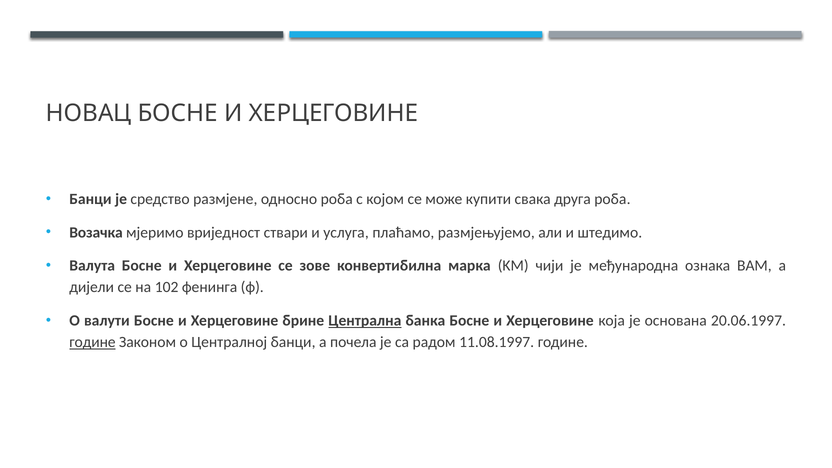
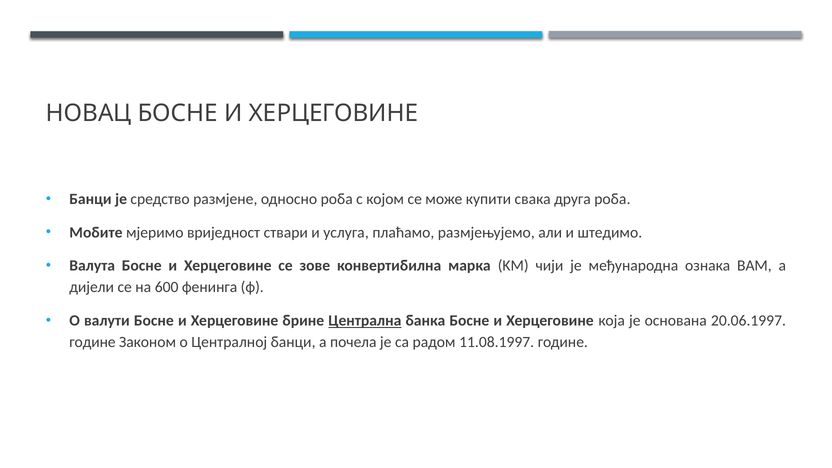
Возачка: Возачка -> Мобите
102: 102 -> 600
године at (92, 342) underline: present -> none
